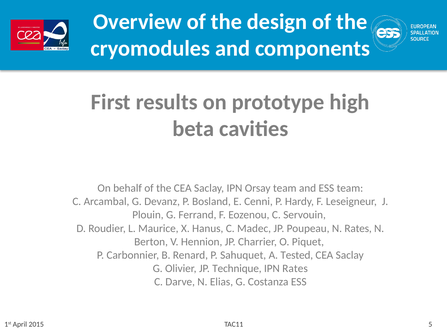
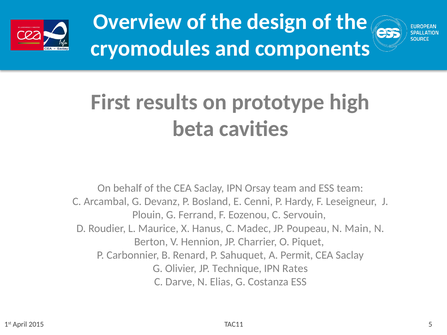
N Rates: Rates -> Main
Tested: Tested -> Permit
